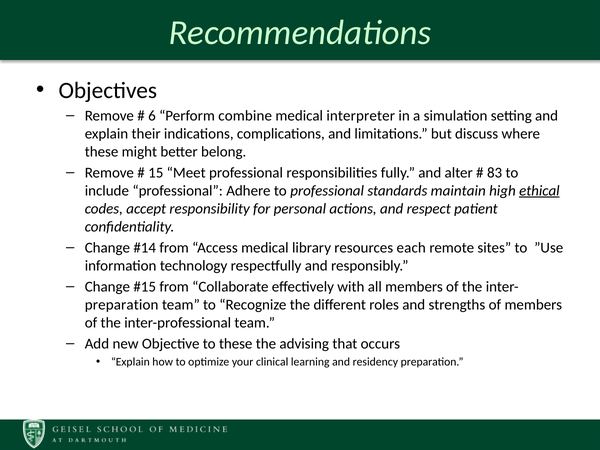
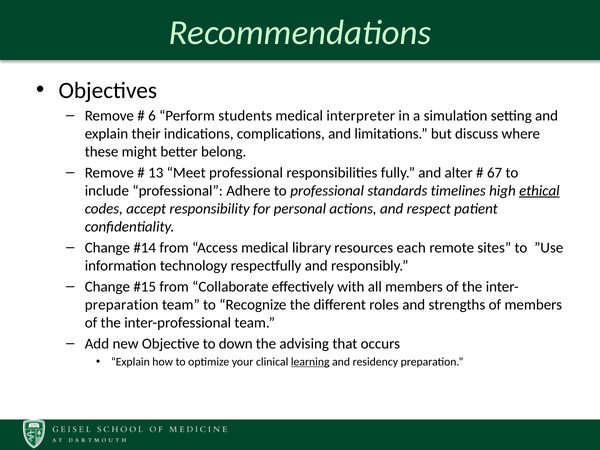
combine: combine -> students
15: 15 -> 13
83: 83 -> 67
maintain: maintain -> timelines
to these: these -> down
learning underline: none -> present
